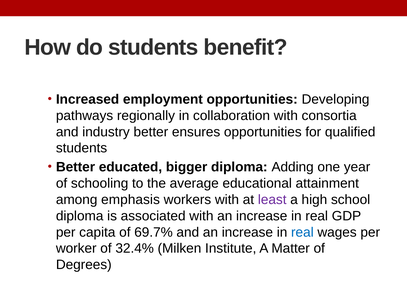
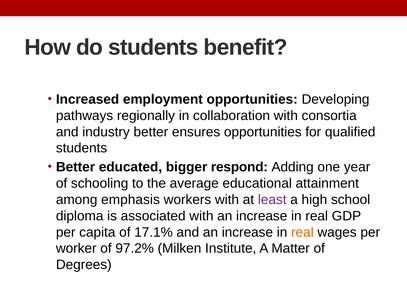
bigger diploma: diploma -> respond
69.7%: 69.7% -> 17.1%
real at (302, 232) colour: blue -> orange
32.4%: 32.4% -> 97.2%
